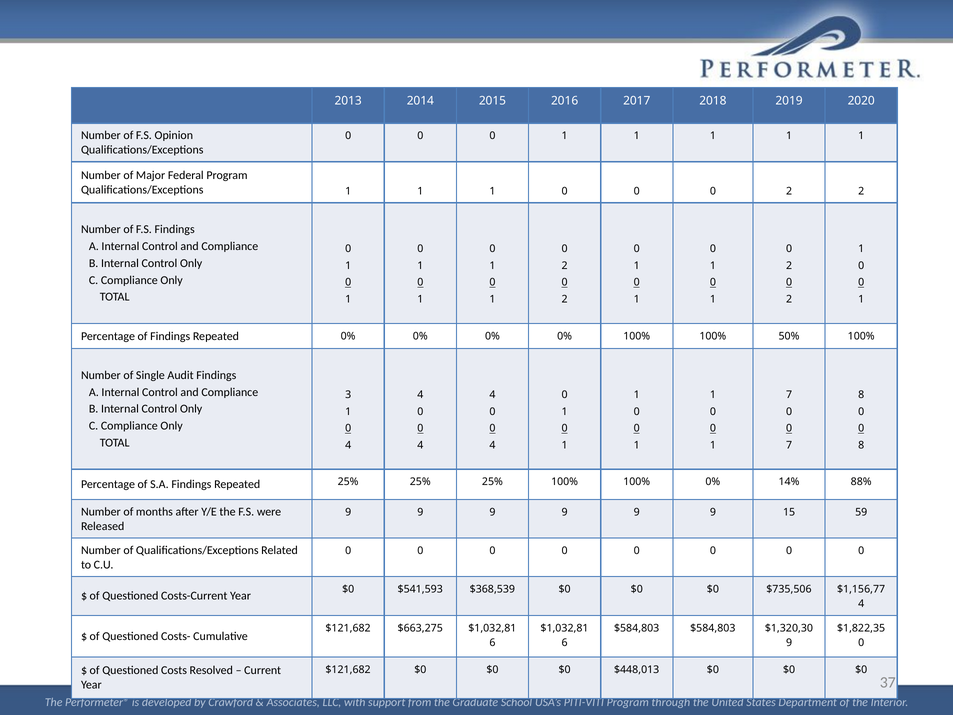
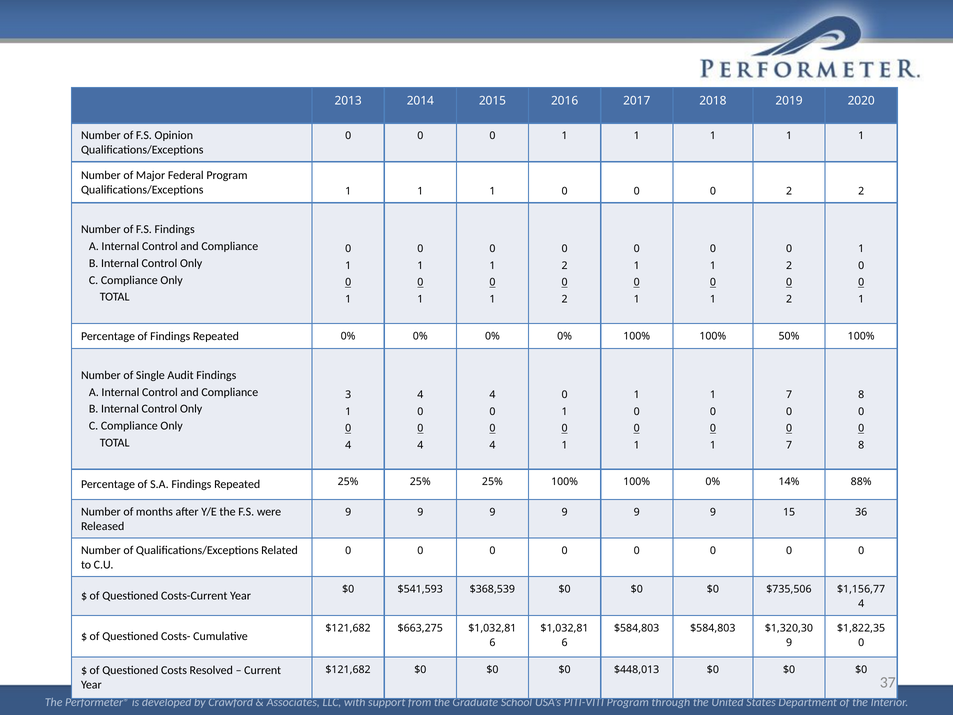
59: 59 -> 36
